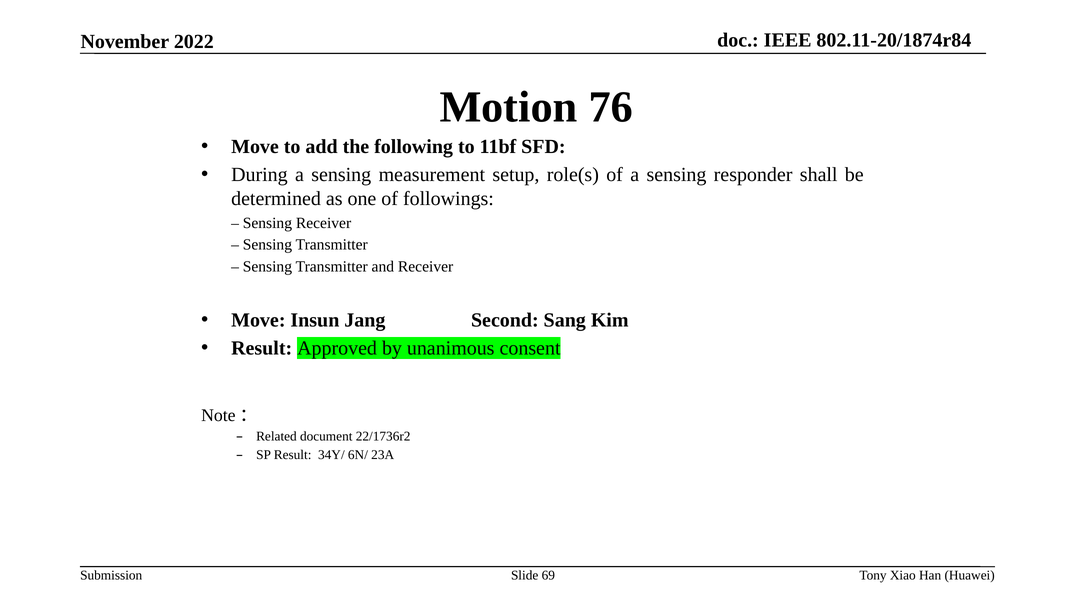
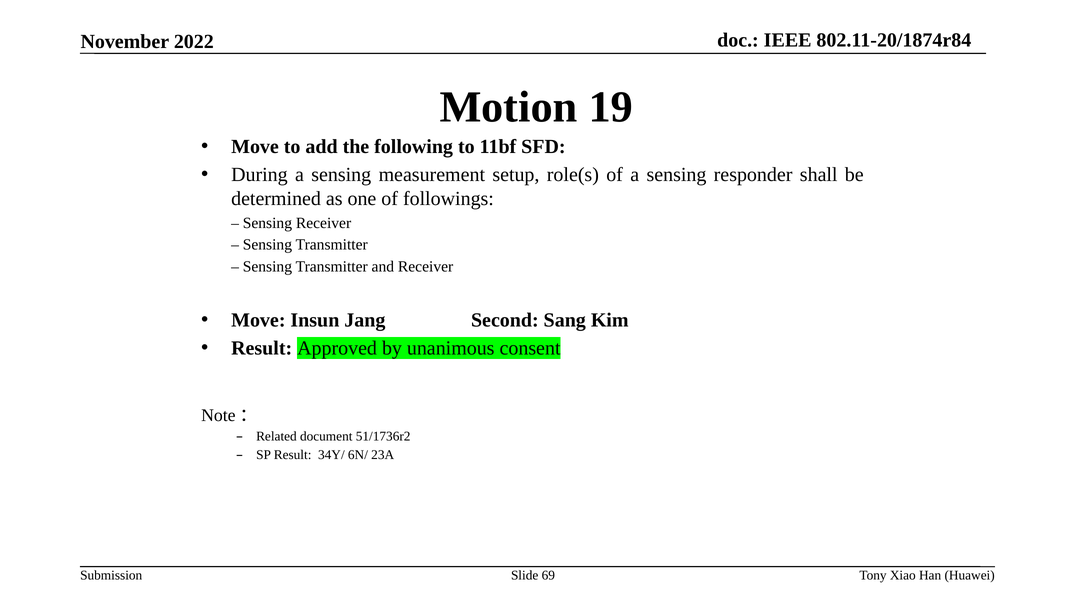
76: 76 -> 19
22/1736r2: 22/1736r2 -> 51/1736r2
